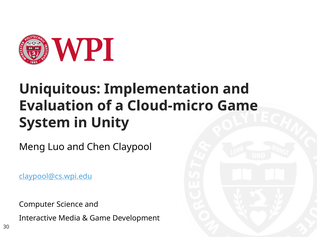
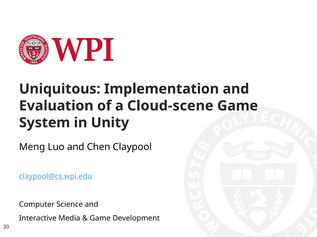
Cloud-micro: Cloud-micro -> Cloud-scene
